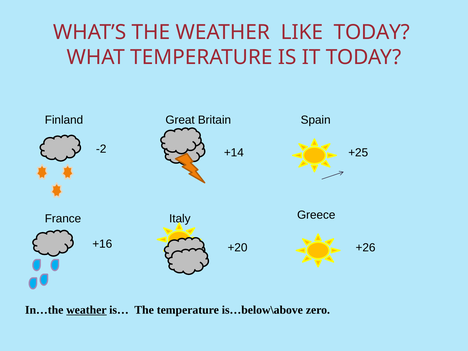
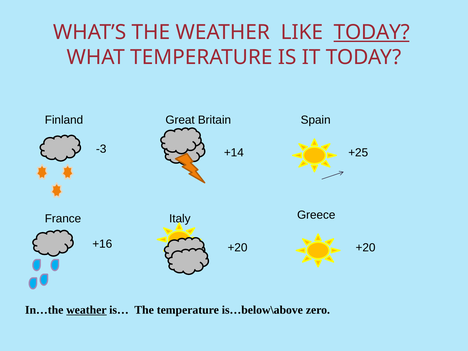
TODAY at (372, 32) underline: none -> present
-2: -2 -> -3
+26 at (366, 248): +26 -> +20
